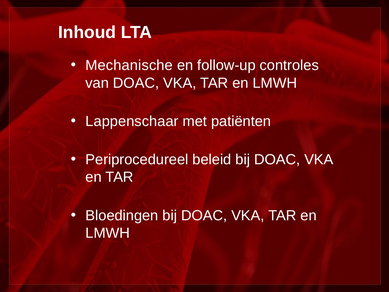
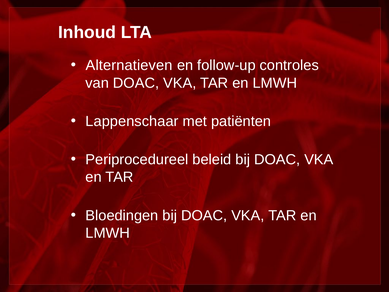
Mechanische: Mechanische -> Alternatieven
